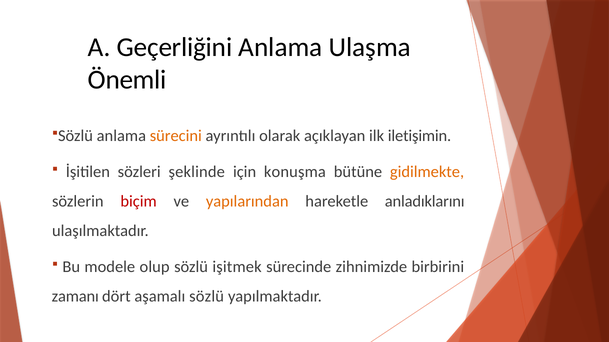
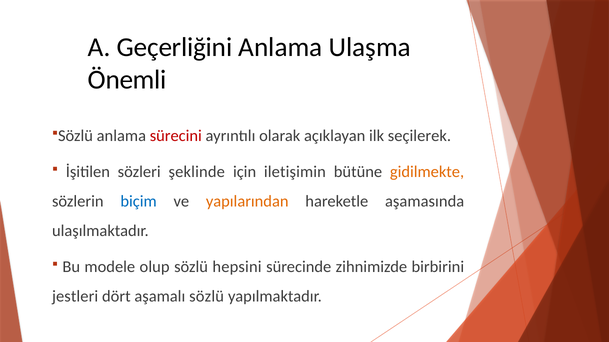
sürecini colour: orange -> red
iletişimin: iletişimin -> seçilerek
konuşma: konuşma -> iletişimin
biçim colour: red -> blue
anladıklarını: anladıklarını -> aşamasında
işitmek: işitmek -> hepsini
zamanı: zamanı -> jestleri
